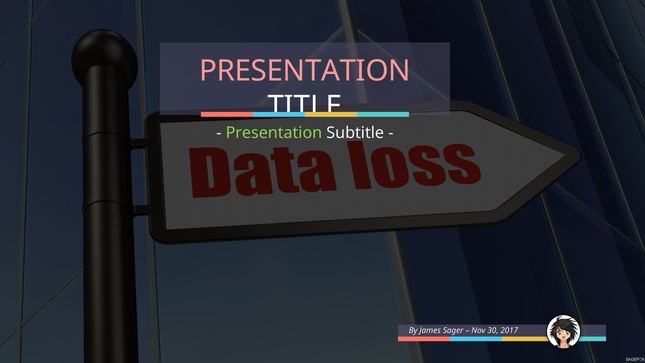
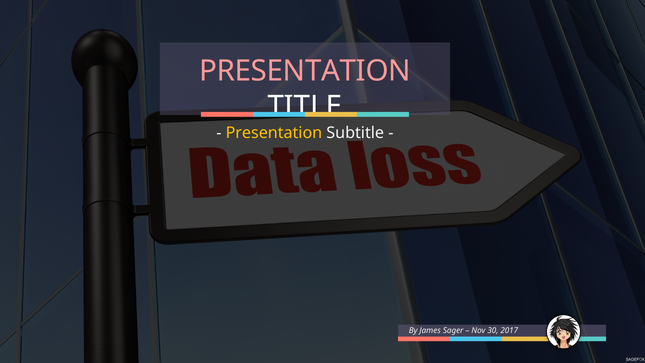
Presentation at (274, 133) colour: light green -> yellow
